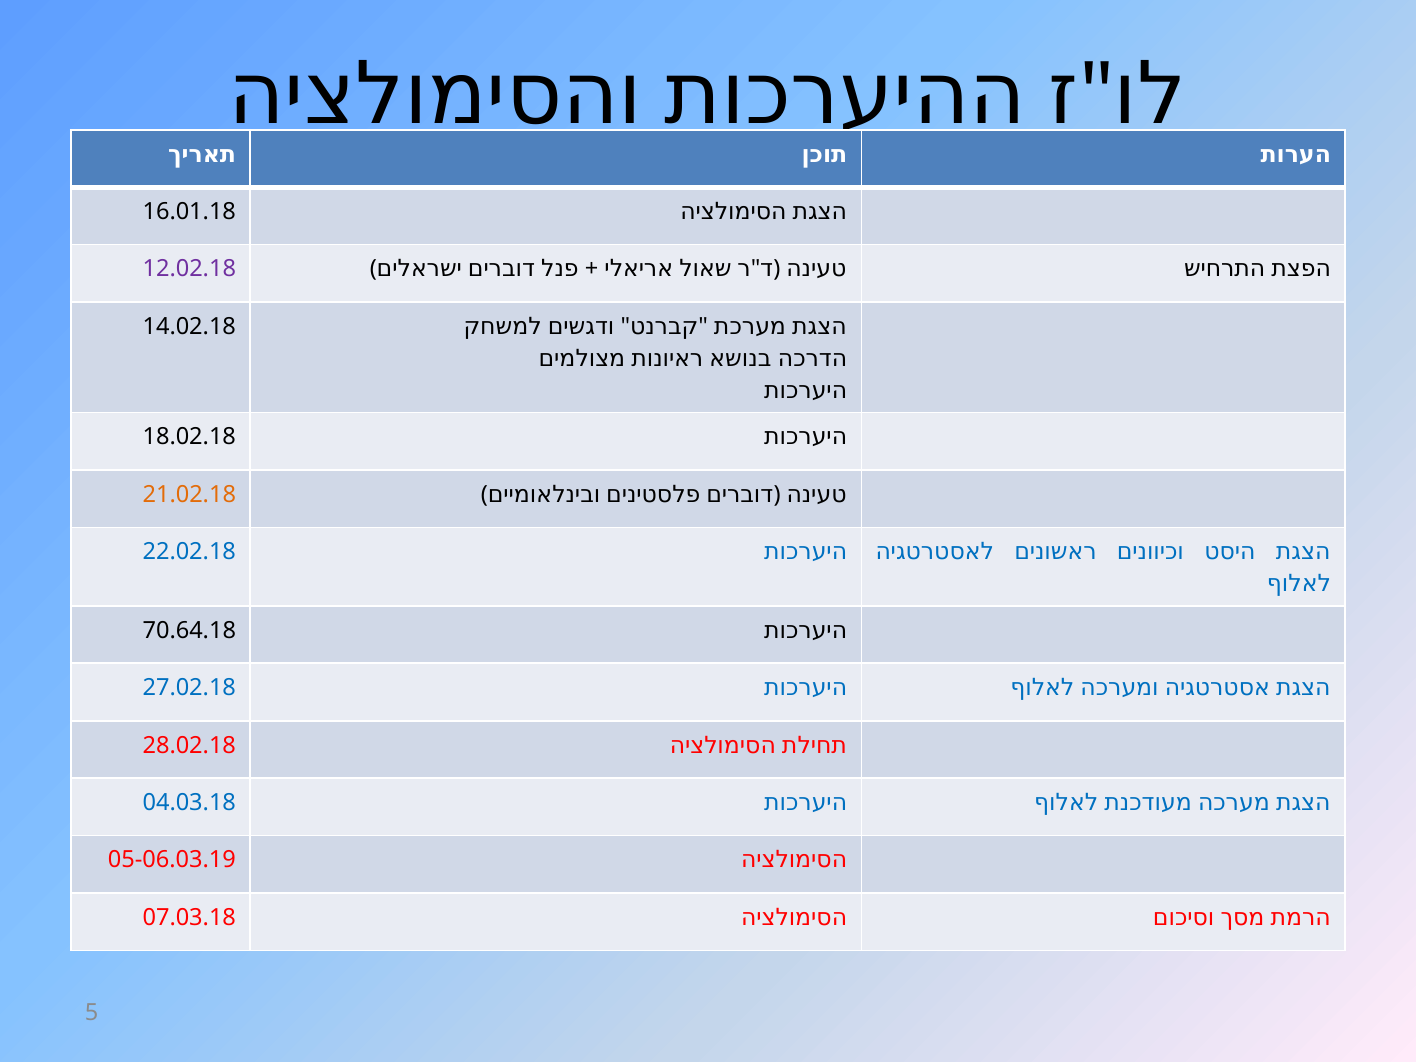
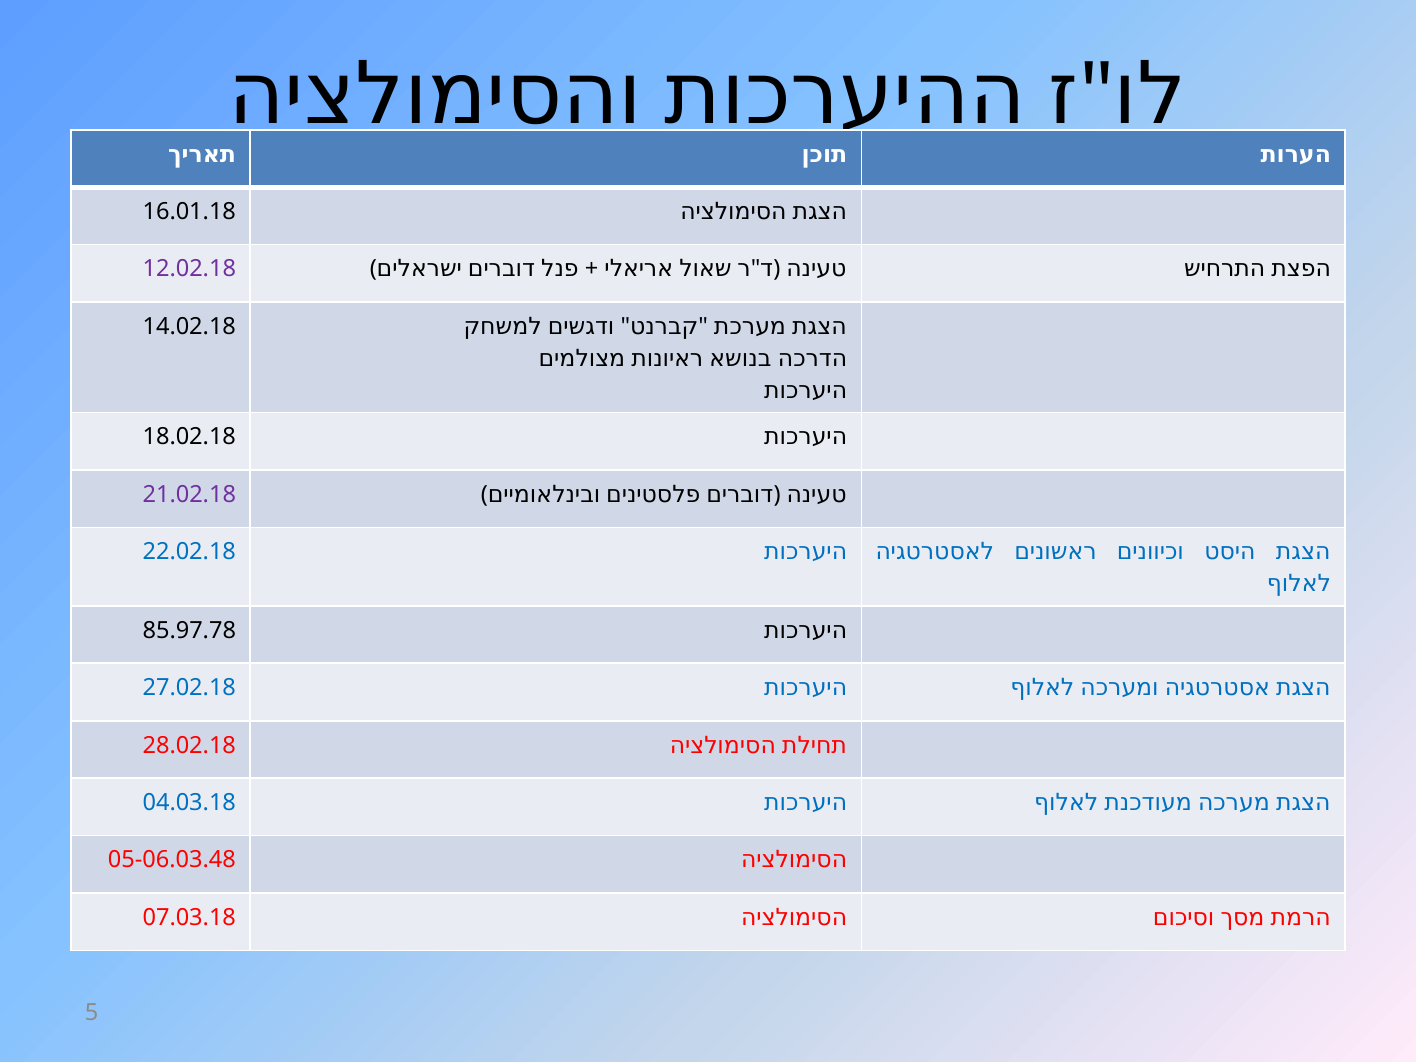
21.02.18 colour: orange -> purple
70.64.18: 70.64.18 -> 85.97.78
05-06.03.19: 05-06.03.19 -> 05-06.03.48
